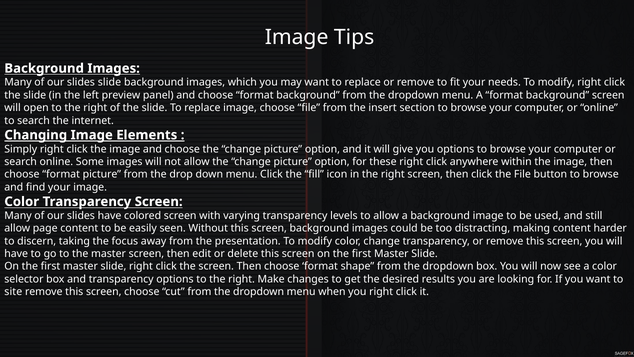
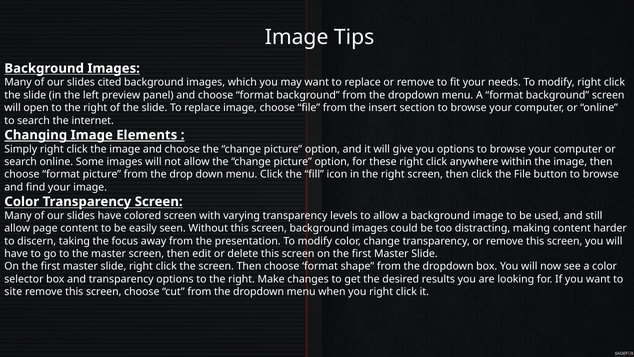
slides slide: slide -> cited
